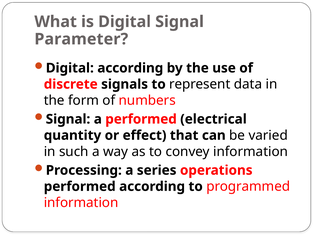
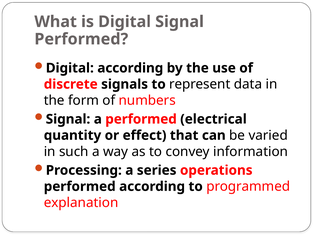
Parameter at (81, 39): Parameter -> Performed
information at (81, 202): information -> explanation
